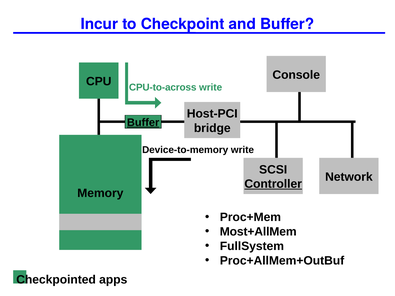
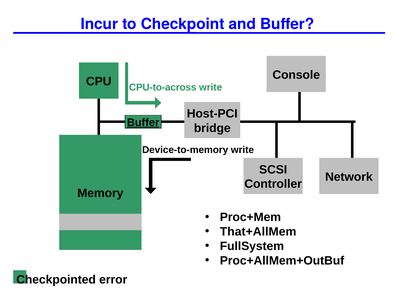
Controller underline: present -> none
Most+AllMem: Most+AllMem -> That+AllMem
apps: apps -> error
